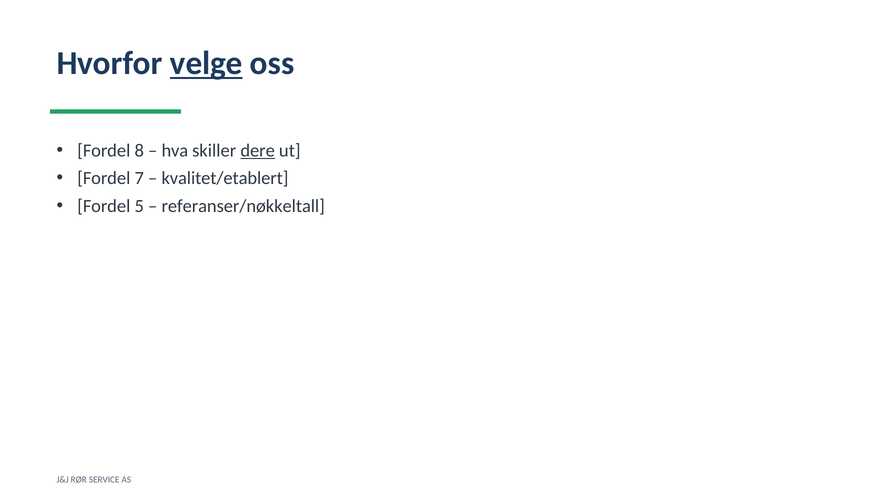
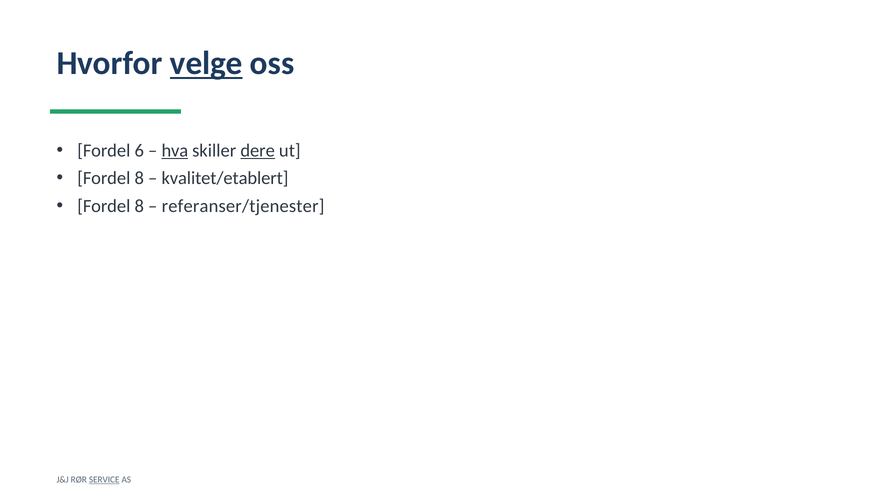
8: 8 -> 6
hva underline: none -> present
7 at (139, 178): 7 -> 8
5 at (139, 206): 5 -> 8
referanser/nøkkeltall: referanser/nøkkeltall -> referanser/tjenester
SERVICE underline: none -> present
